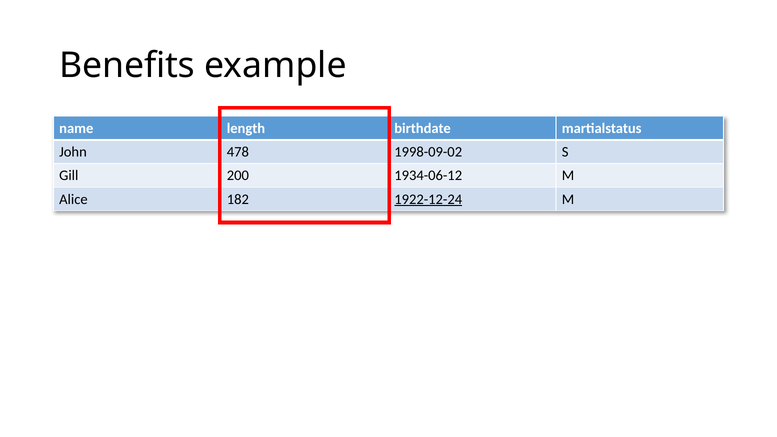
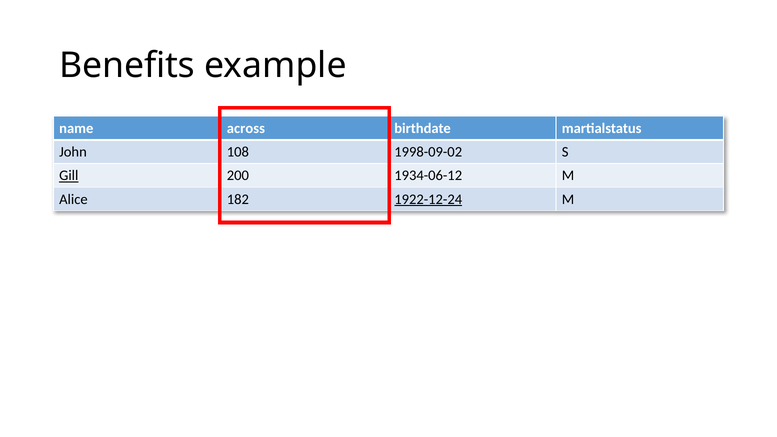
length: length -> across
478: 478 -> 108
Gill underline: none -> present
